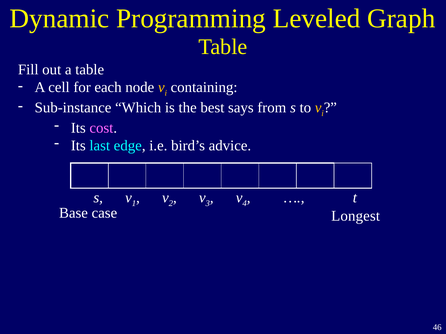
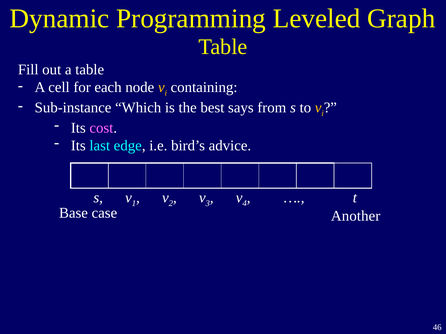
Longest: Longest -> Another
